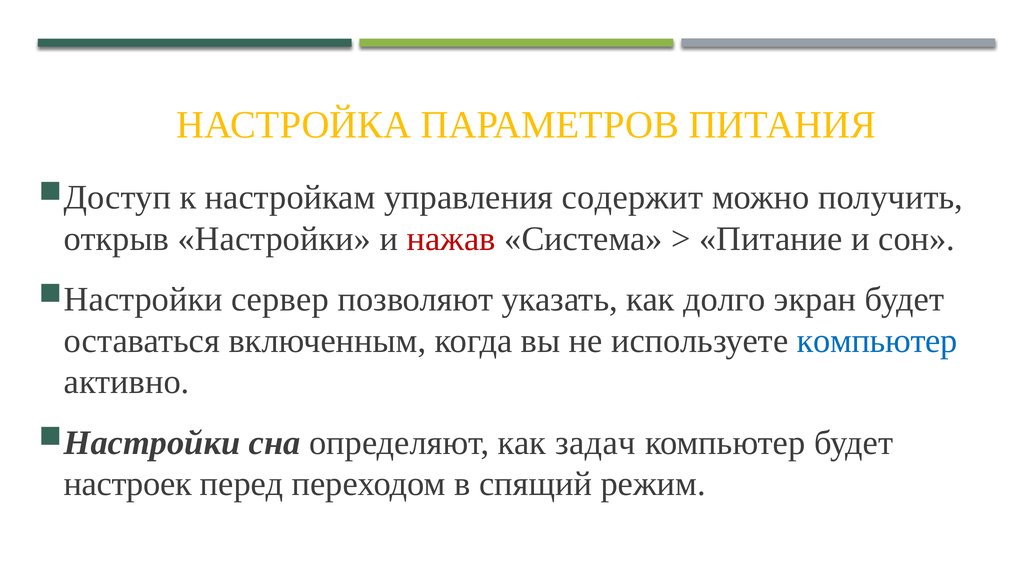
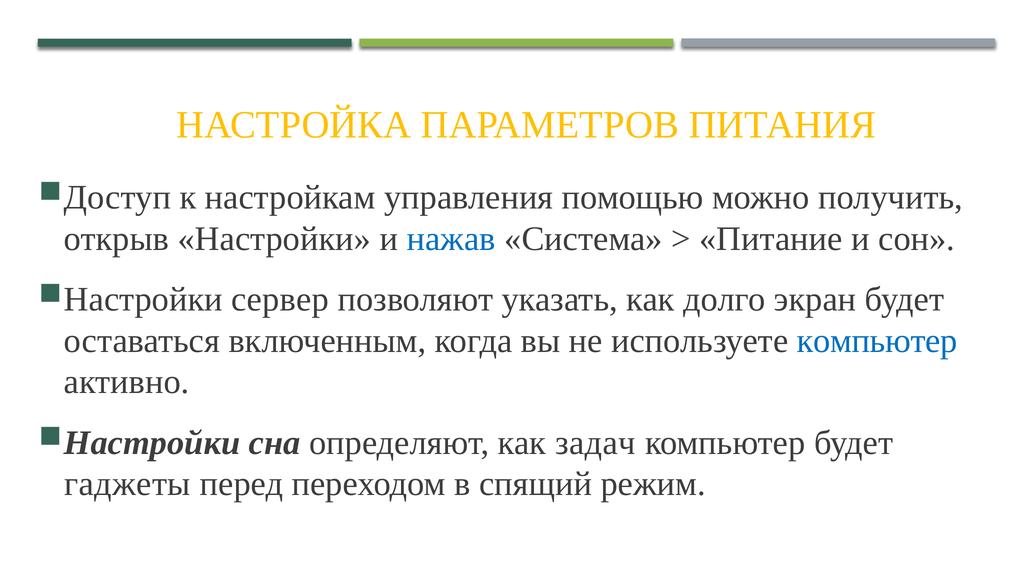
содержит: содержит -> помощью
нажав colour: red -> blue
настроек: настроек -> гаджеты
